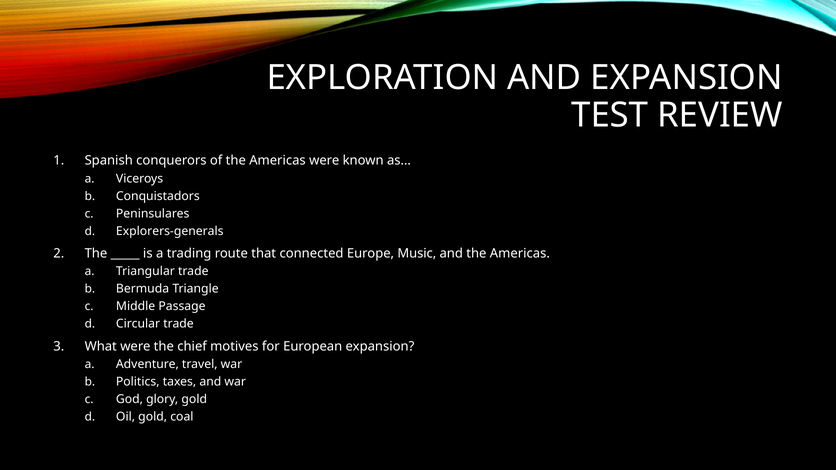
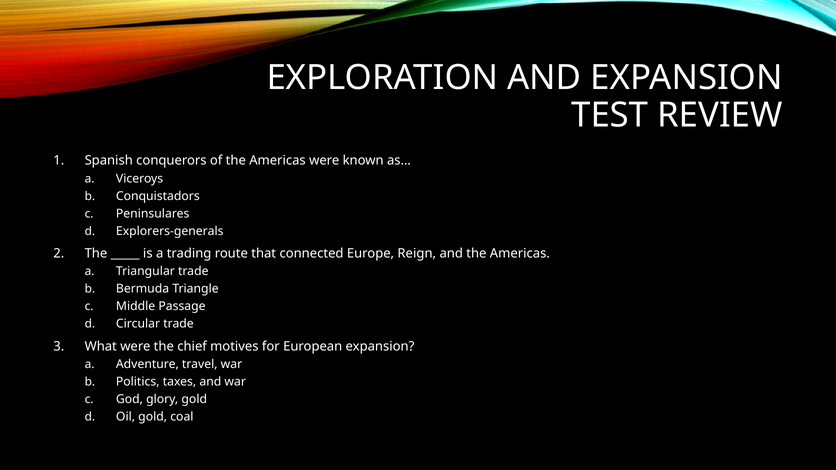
Music: Music -> Reign
